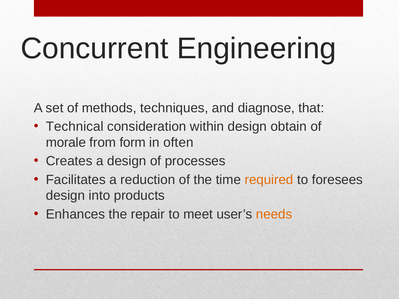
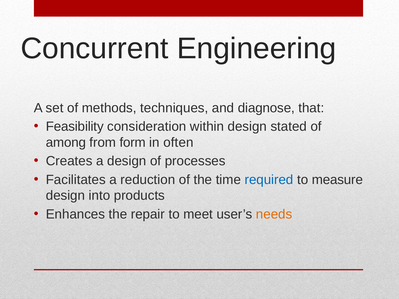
Technical: Technical -> Feasibility
obtain: obtain -> stated
morale: morale -> among
required colour: orange -> blue
foresees: foresees -> measure
